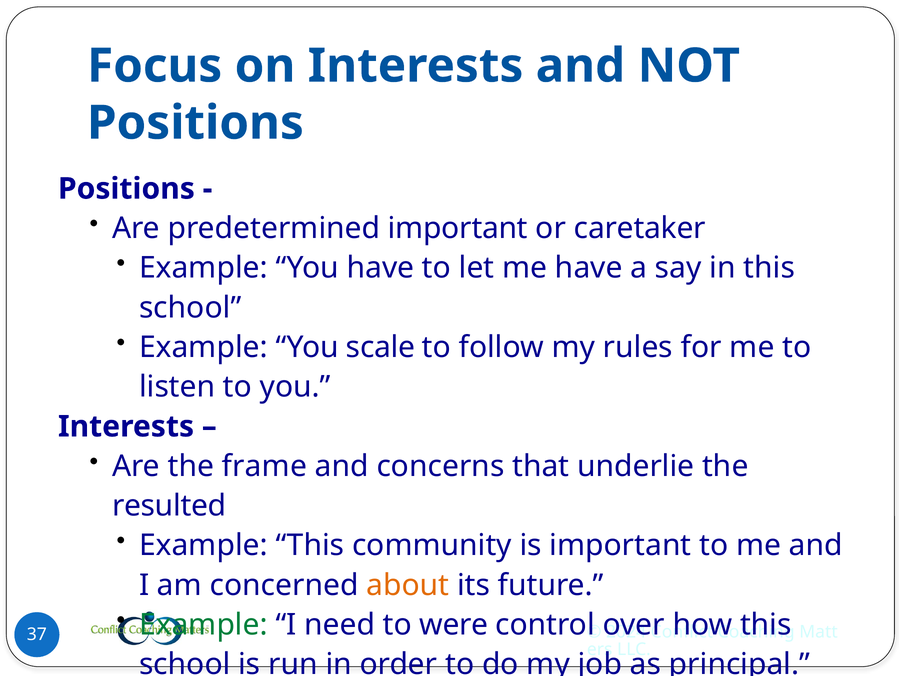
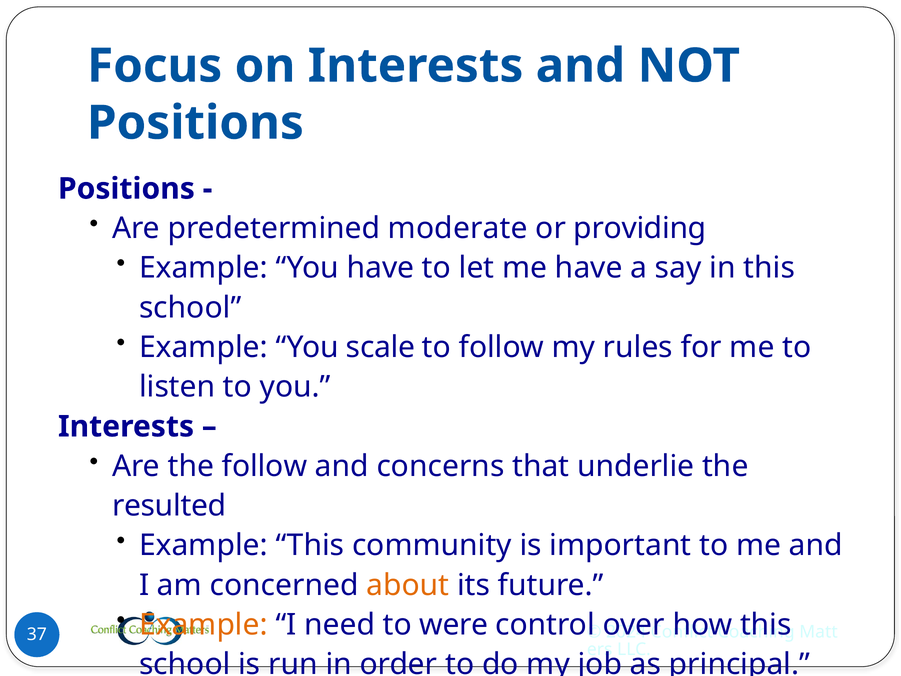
predetermined important: important -> moderate
caretaker: caretaker -> providing
the frame: frame -> follow
Example at (203, 625) colour: green -> orange
